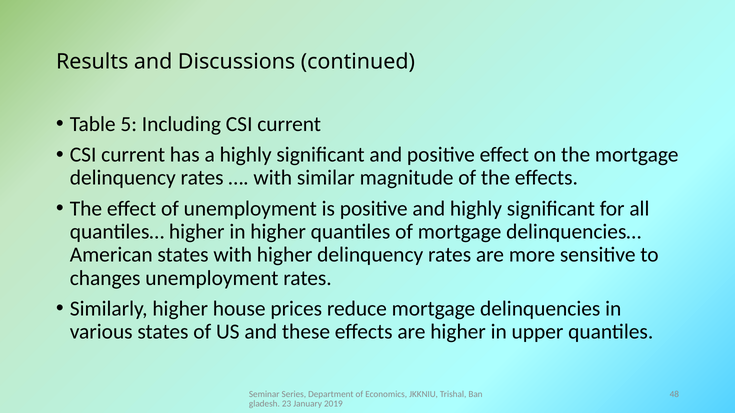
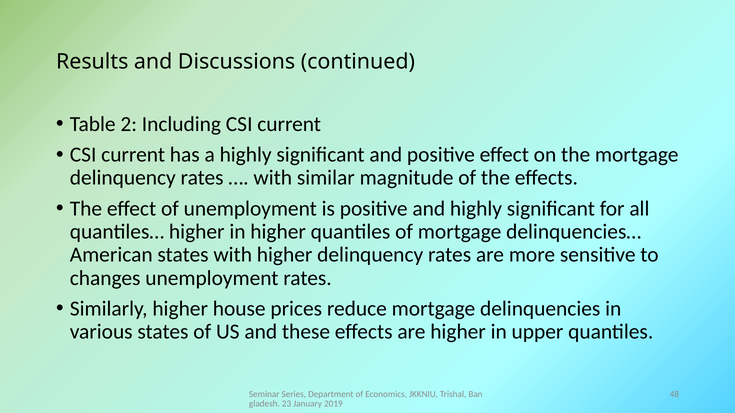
5: 5 -> 2
